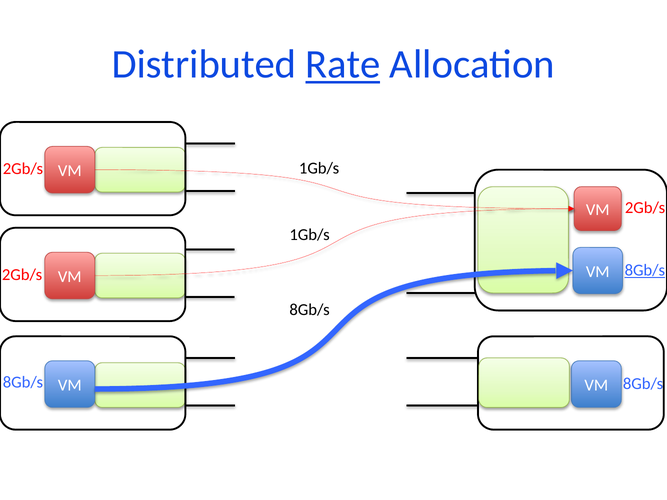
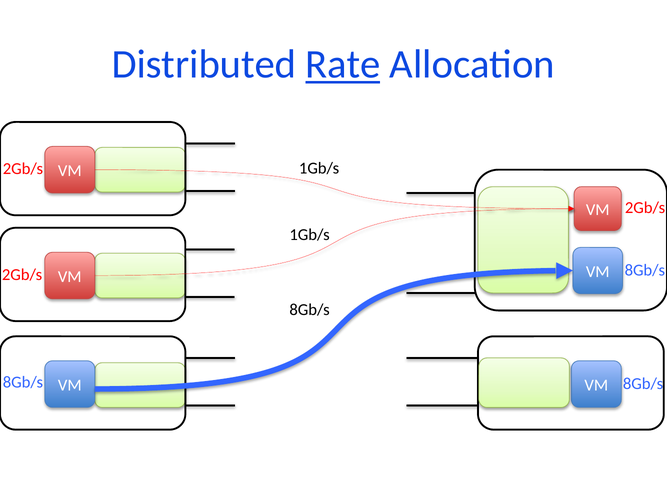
8Gb/s at (645, 270) underline: present -> none
